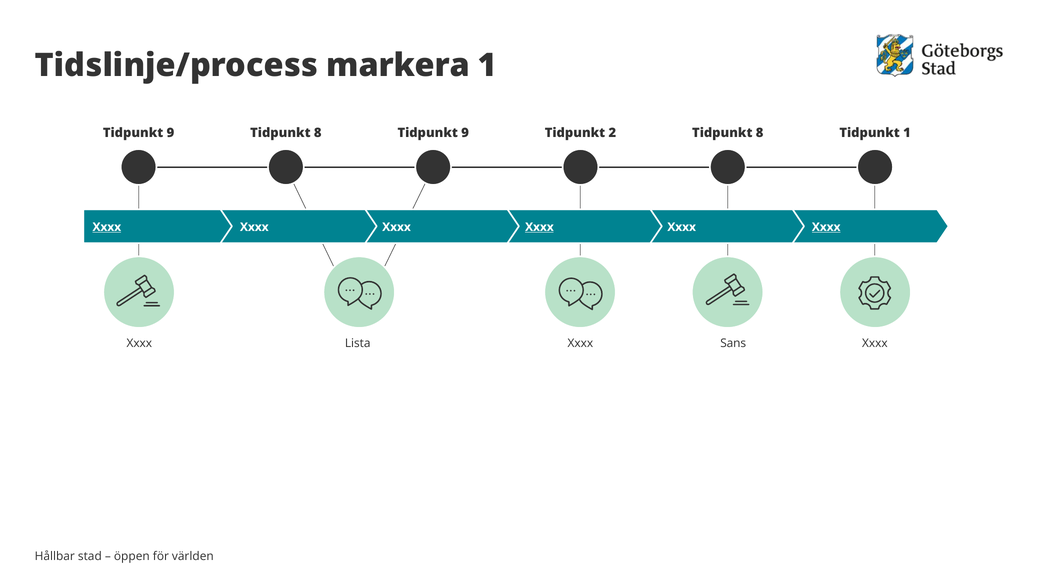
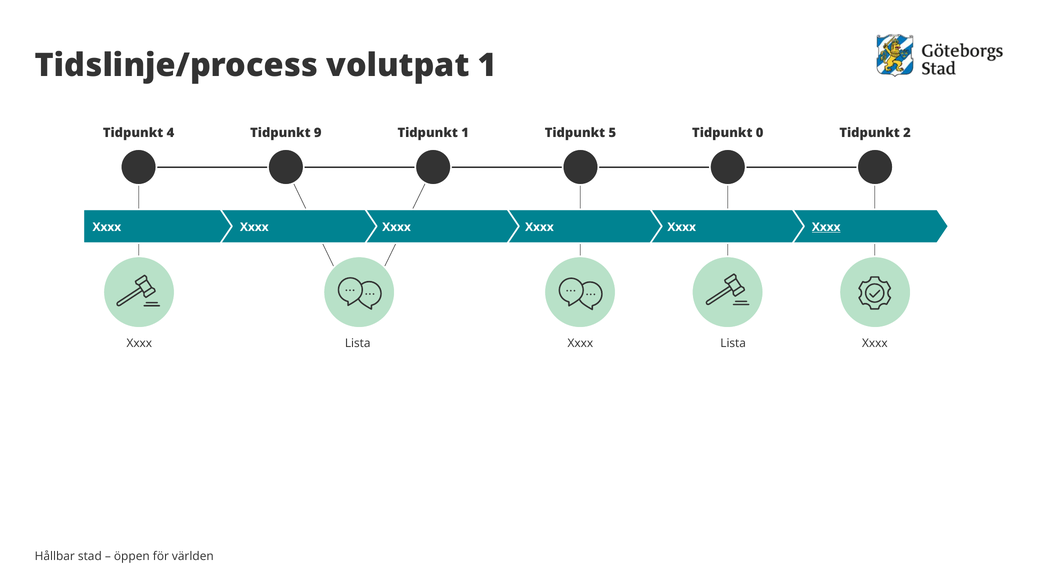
markera: markera -> volutpat
9 at (170, 133): 9 -> 4
8 at (318, 133): 8 -> 9
9 at (465, 133): 9 -> 1
2: 2 -> 5
8 at (760, 133): 8 -> 0
Tidpunkt 1: 1 -> 2
Xxxx at (107, 227) underline: present -> none
Xxxx at (539, 227) underline: present -> none
Sans at (733, 343): Sans -> Lista
